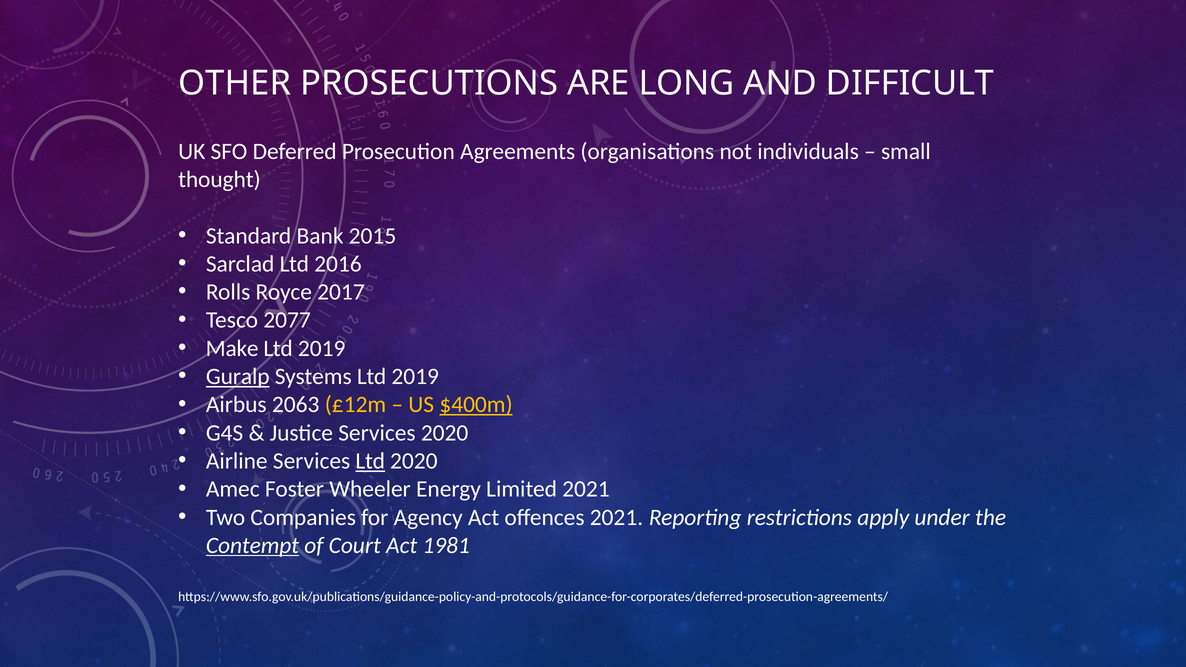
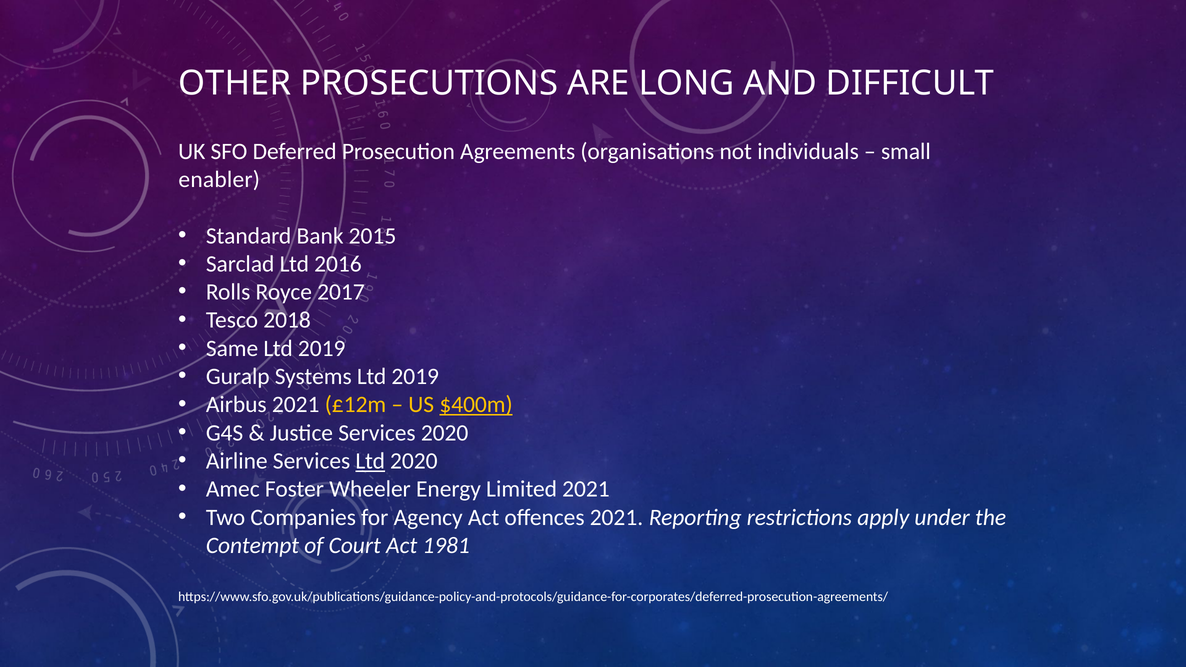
thought: thought -> enabler
2077: 2077 -> 2018
Make: Make -> Same
Guralp underline: present -> none
Airbus 2063: 2063 -> 2021
Contempt underline: present -> none
